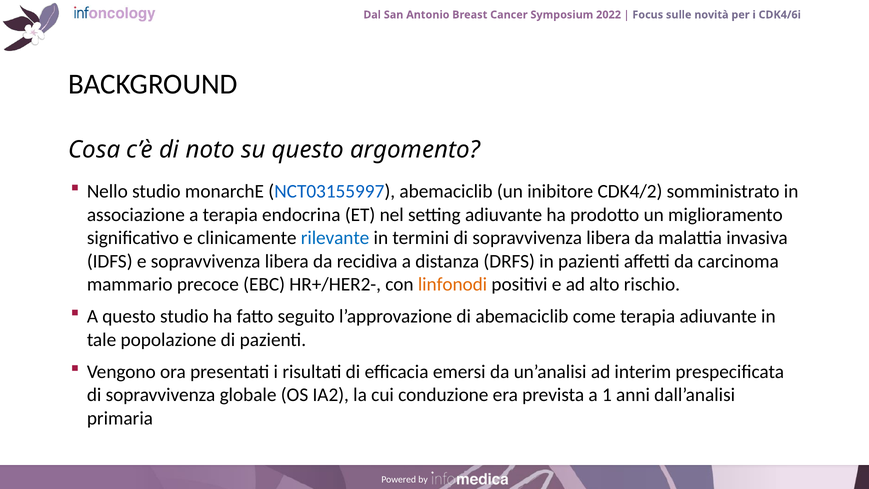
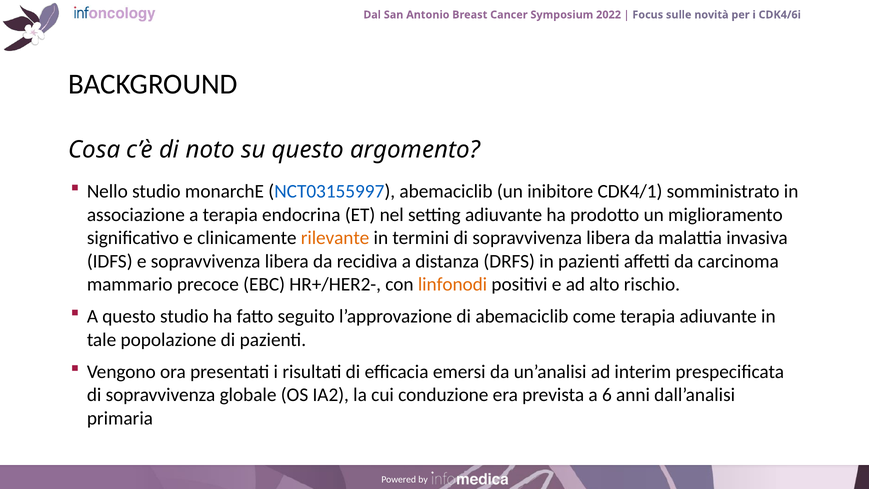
CDK4/2: CDK4/2 -> CDK4/1
rilevante colour: blue -> orange
1: 1 -> 6
